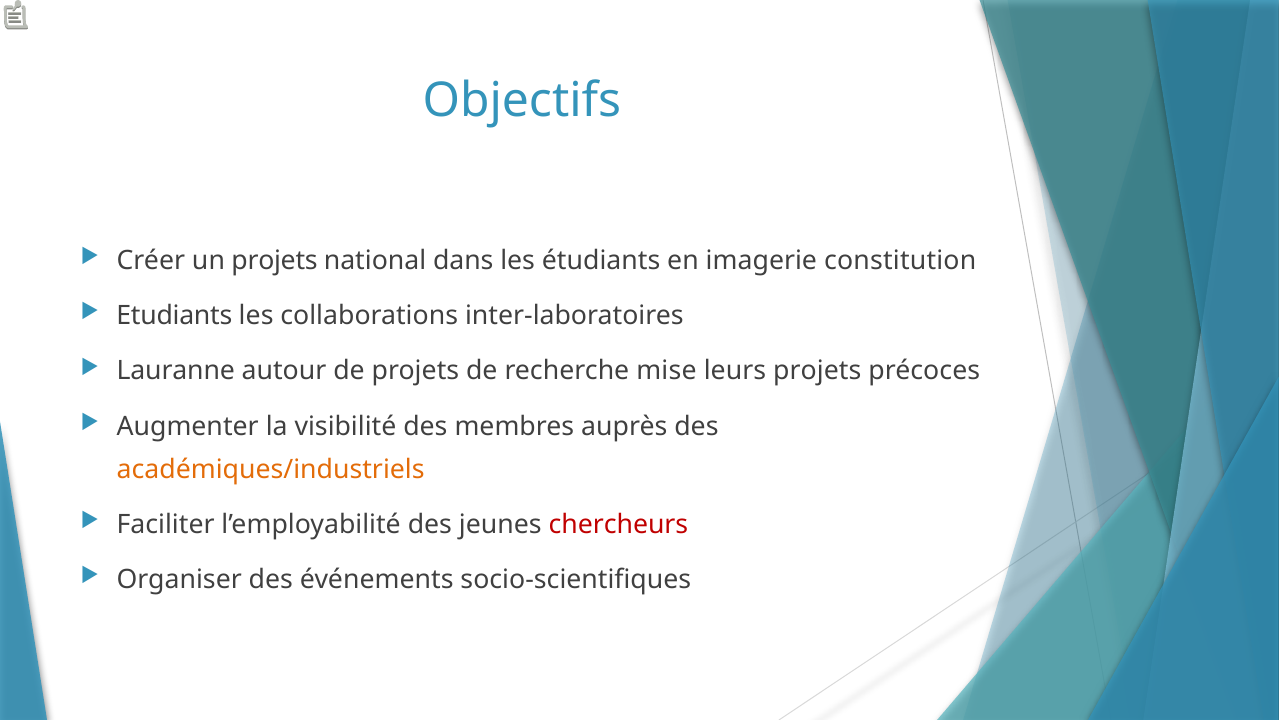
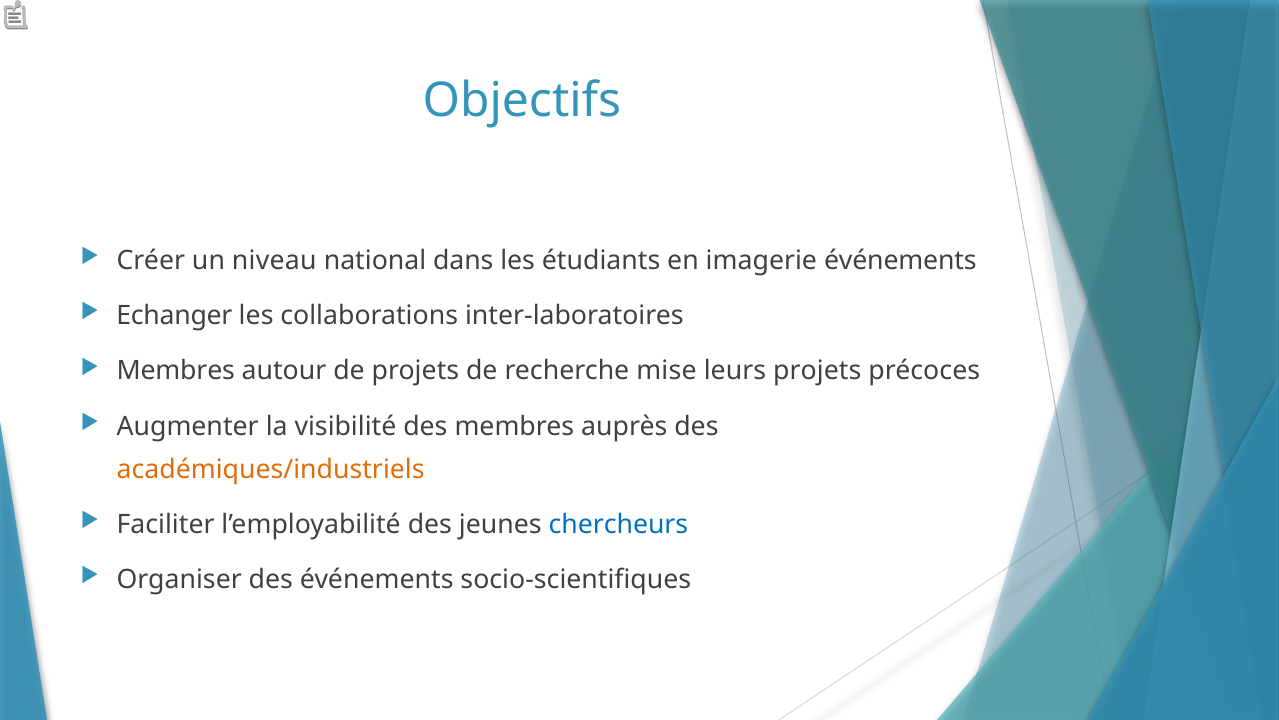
un projets: projets -> niveau
imagerie constitution: constitution -> événements
Etudiants: Etudiants -> Echanger
Lauranne at (176, 371): Lauranne -> Membres
chercheurs colour: red -> blue
